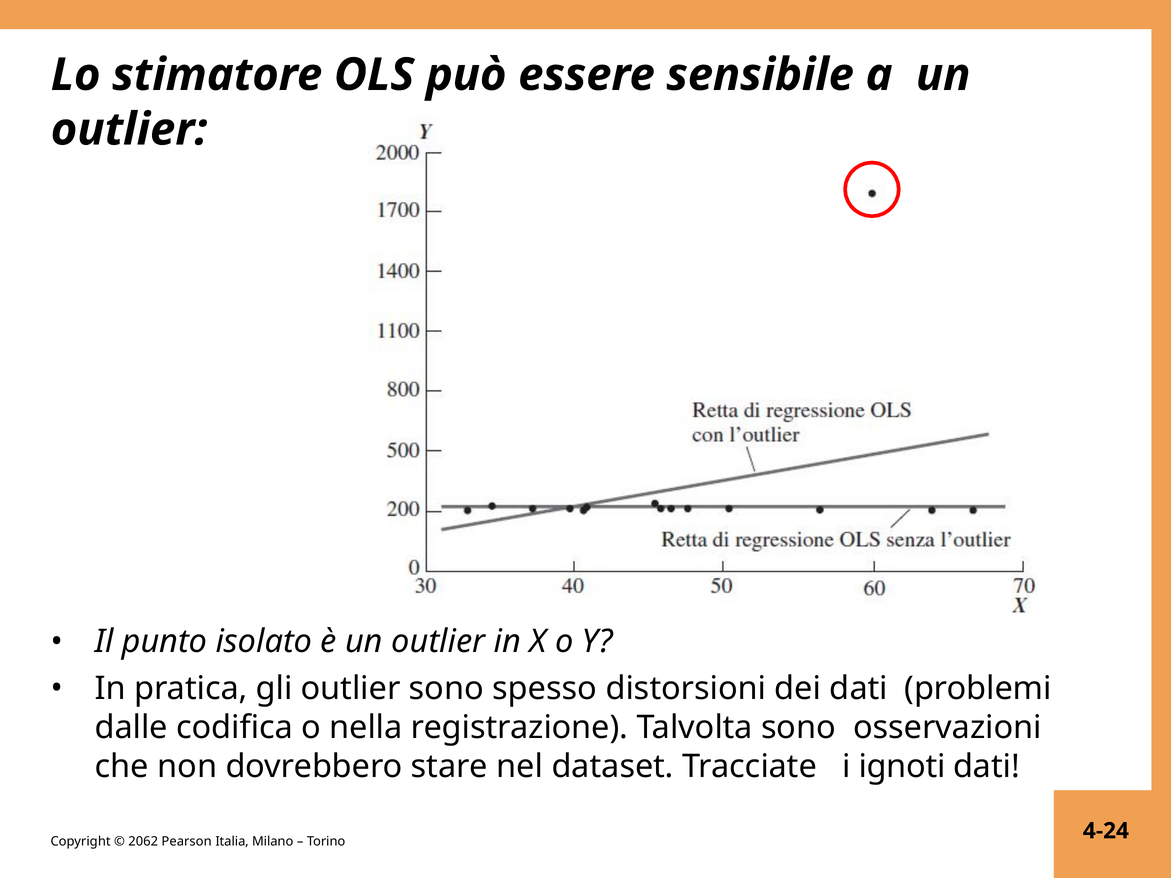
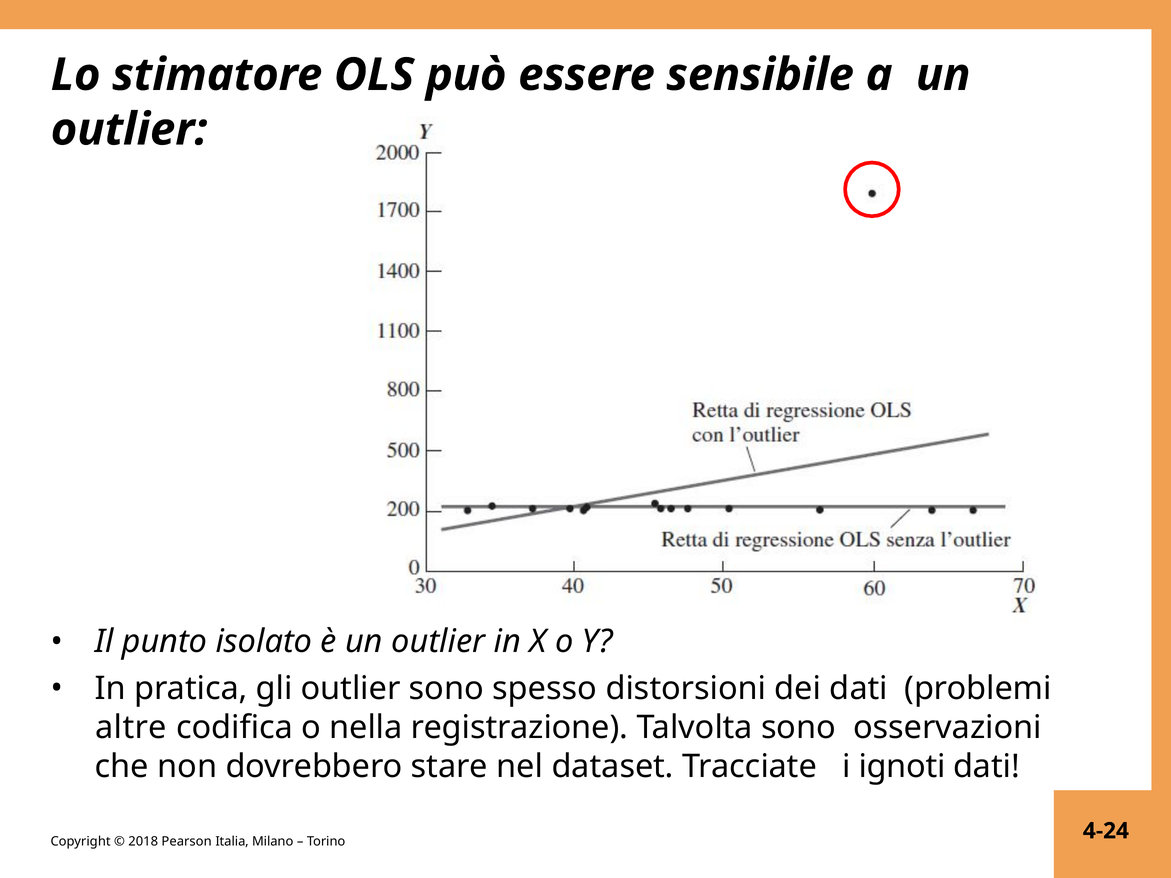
dalle: dalle -> altre
2062: 2062 -> 2018
